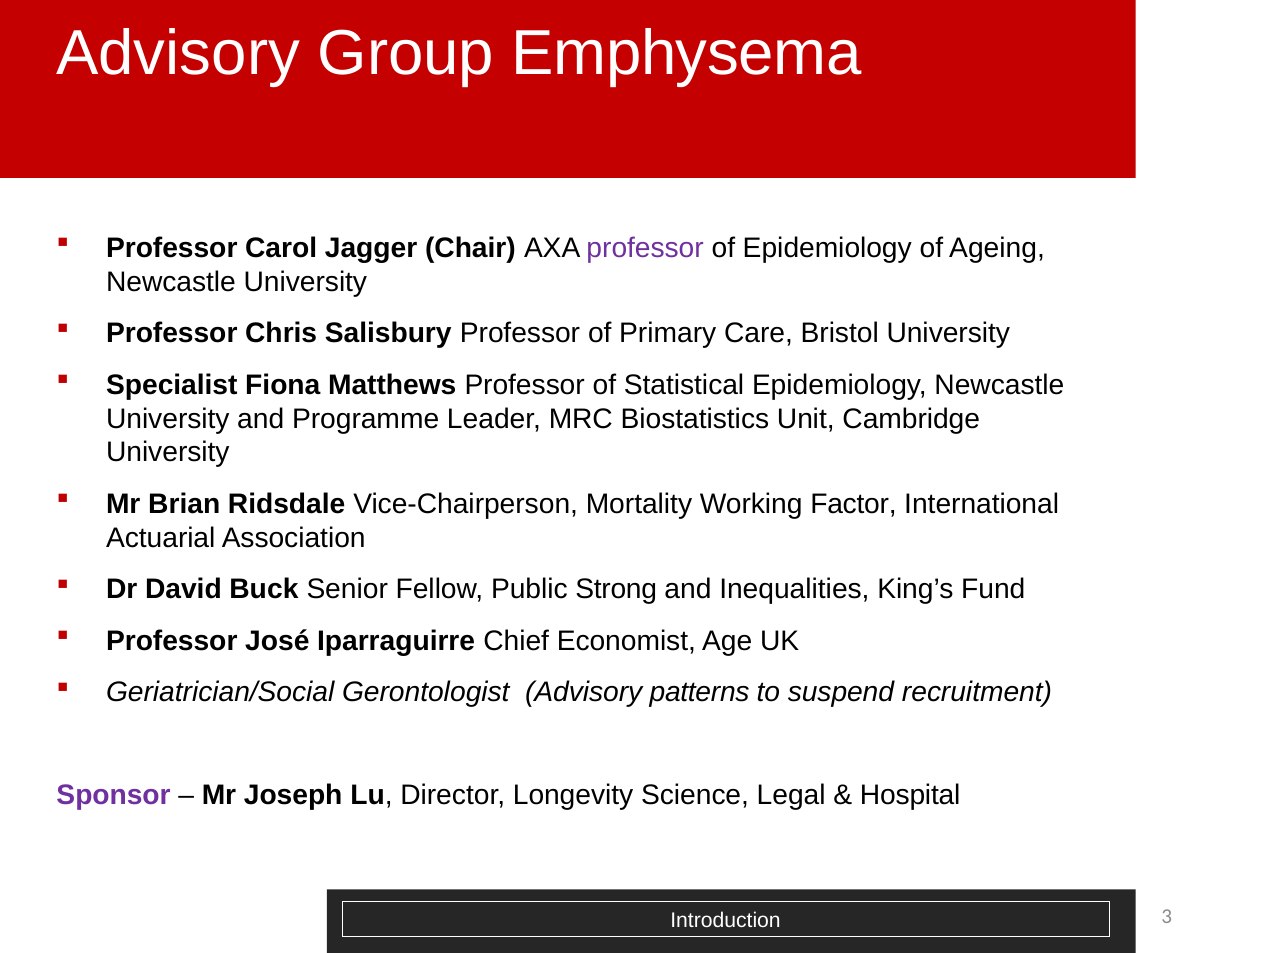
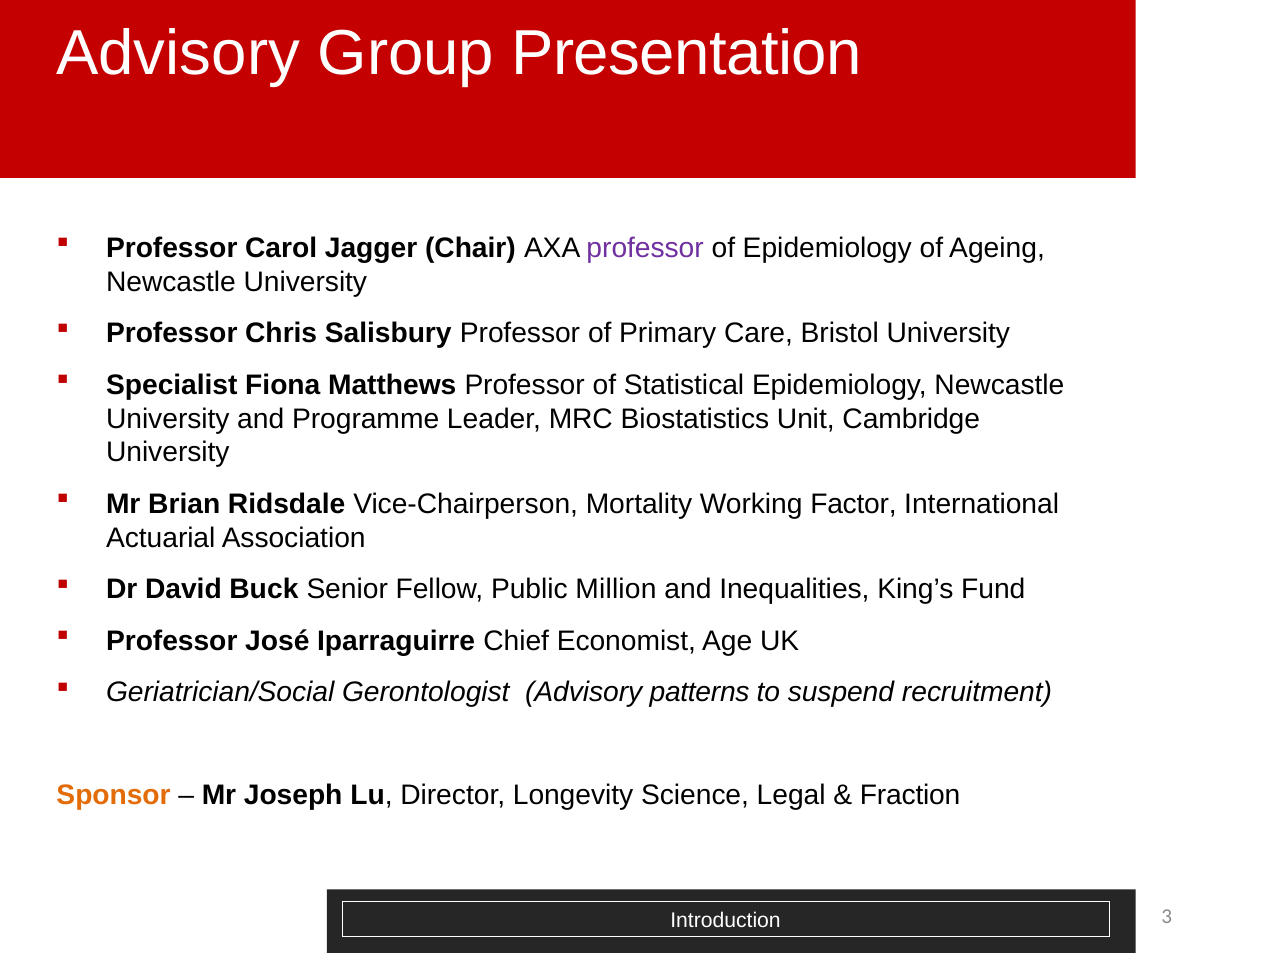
Emphysema: Emphysema -> Presentation
Strong: Strong -> Million
Sponsor colour: purple -> orange
Hospital: Hospital -> Fraction
